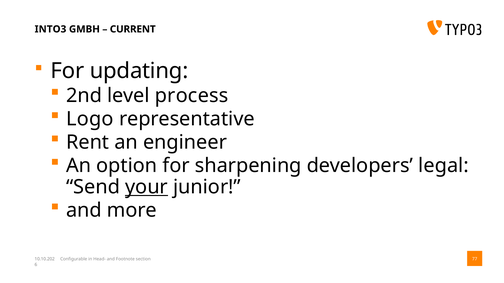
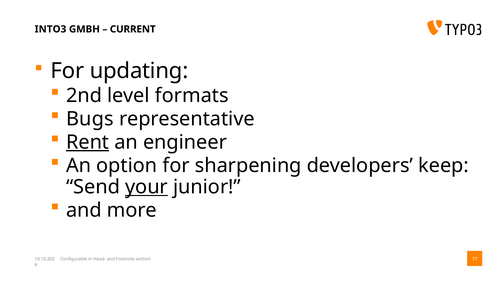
process: process -> formats
Logo: Logo -> Bugs
Rent underline: none -> present
legal: legal -> keep
